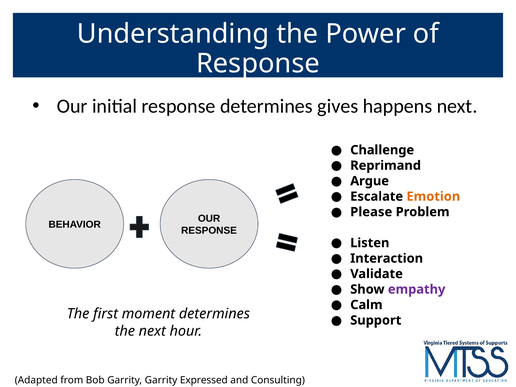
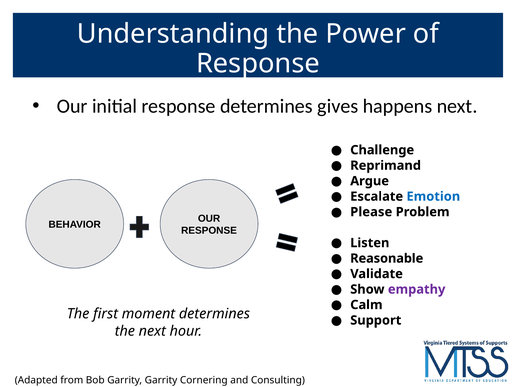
Emotion colour: orange -> blue
Interaction: Interaction -> Reasonable
Expressed: Expressed -> Cornering
